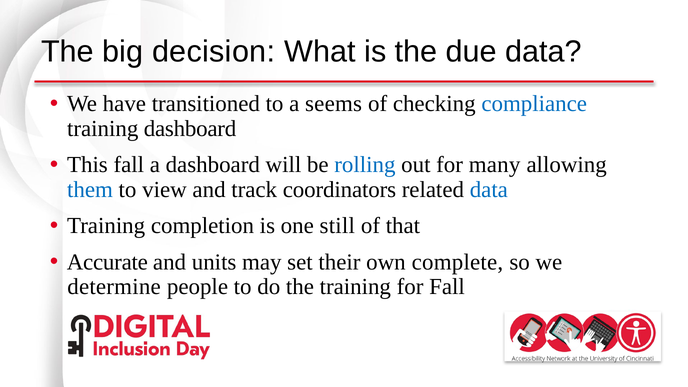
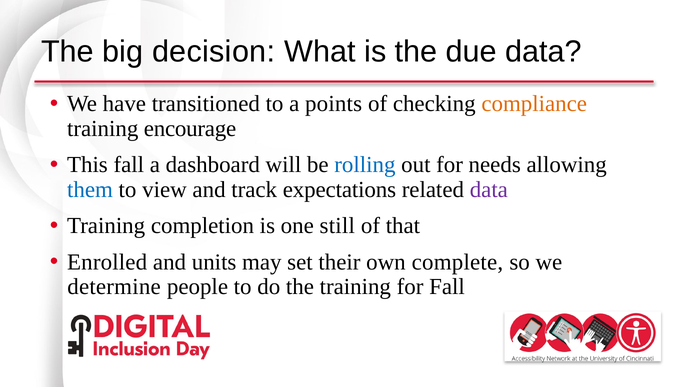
seems: seems -> points
compliance colour: blue -> orange
training dashboard: dashboard -> encourage
many: many -> needs
coordinators: coordinators -> expectations
data at (489, 190) colour: blue -> purple
Accurate: Accurate -> Enrolled
